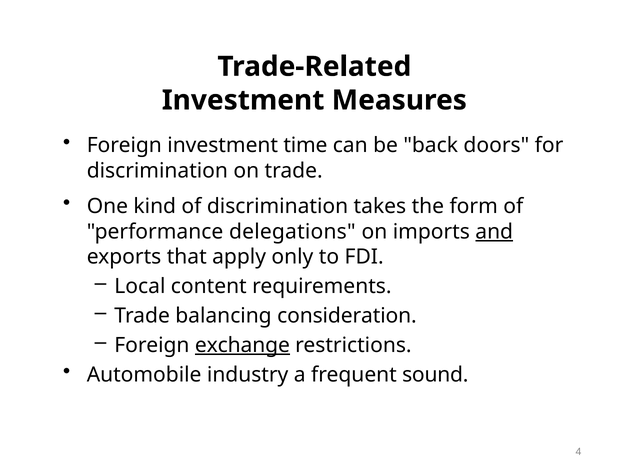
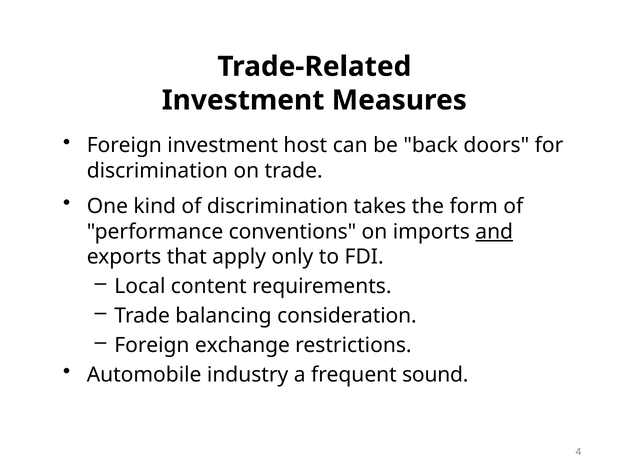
time: time -> host
delegations: delegations -> conventions
exchange underline: present -> none
